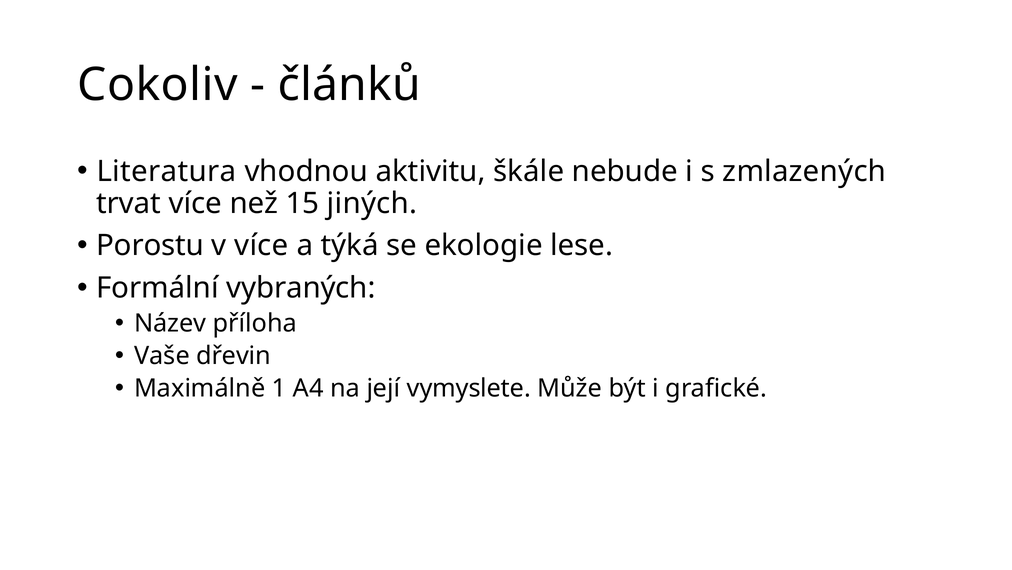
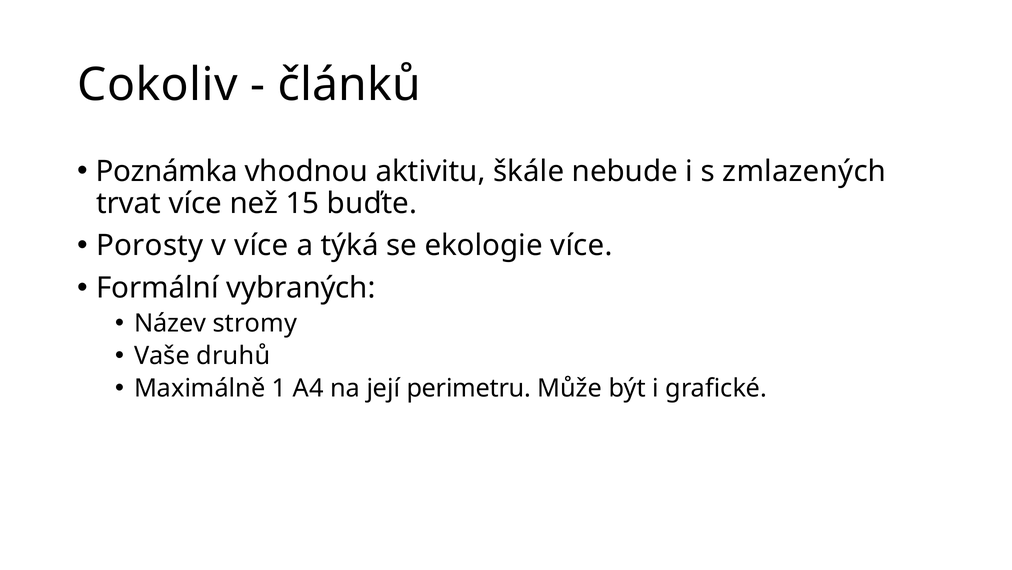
Literatura: Literatura -> Poznámka
jiných: jiných -> buďte
Porostu: Porostu -> Porosty
ekologie lese: lese -> více
příloha: příloha -> stromy
dřevin: dřevin -> druhů
vymyslete: vymyslete -> perimetru
